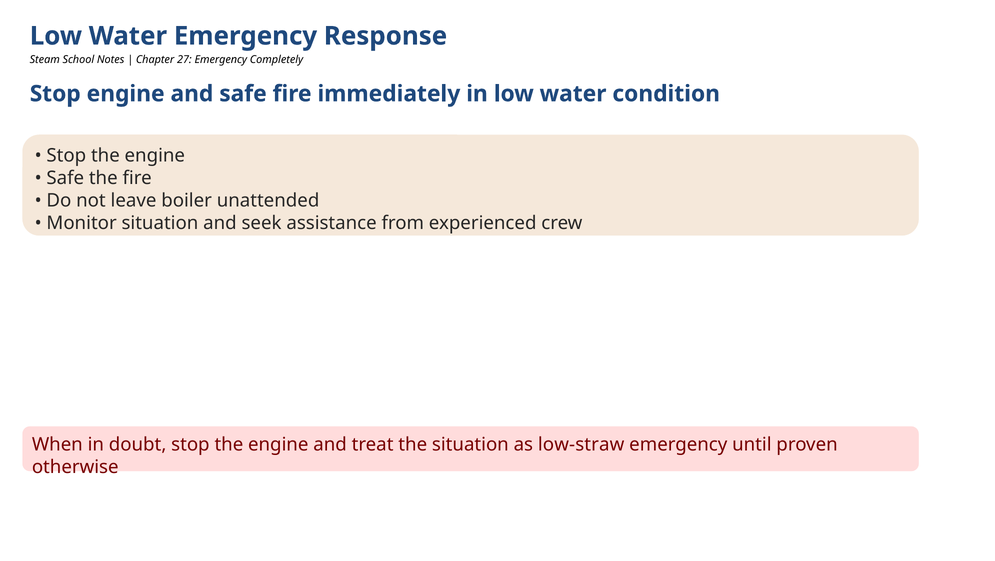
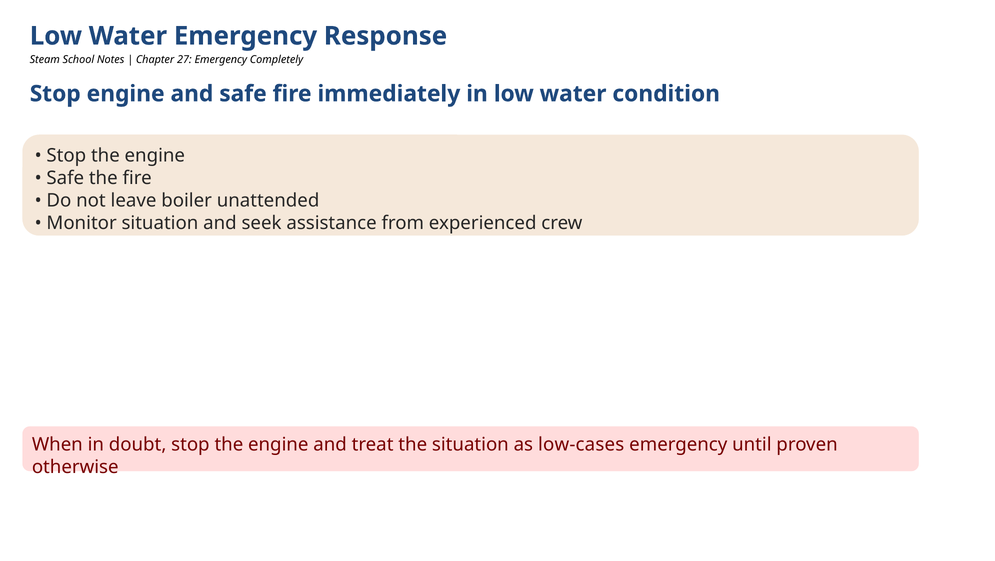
low-straw: low-straw -> low-cases
